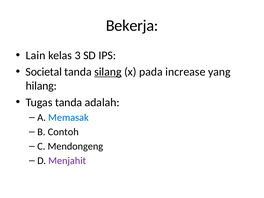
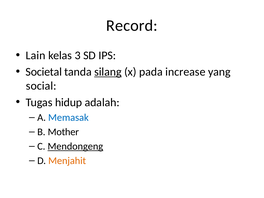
Bekerja: Bekerja -> Record
hilang: hilang -> social
Tugas tanda: tanda -> hidup
Contoh: Contoh -> Mother
Mendongeng underline: none -> present
Menjahit colour: purple -> orange
